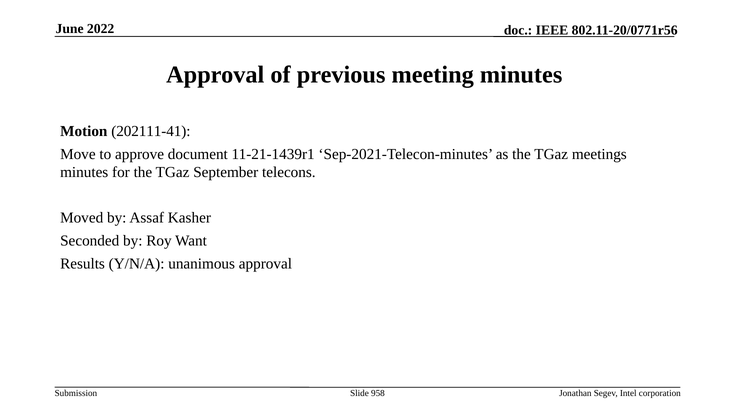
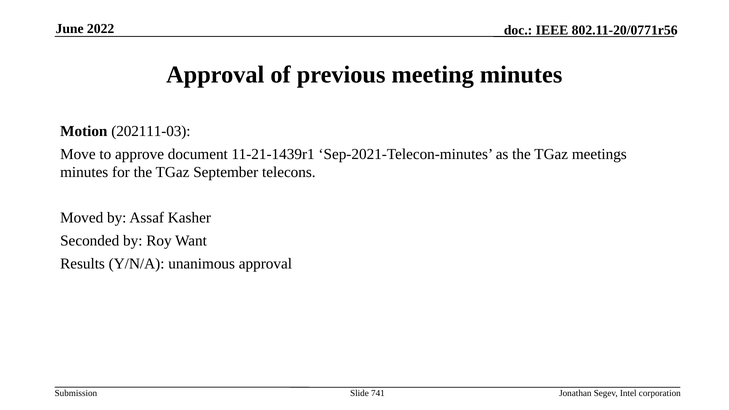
202111-41: 202111-41 -> 202111-03
958: 958 -> 741
